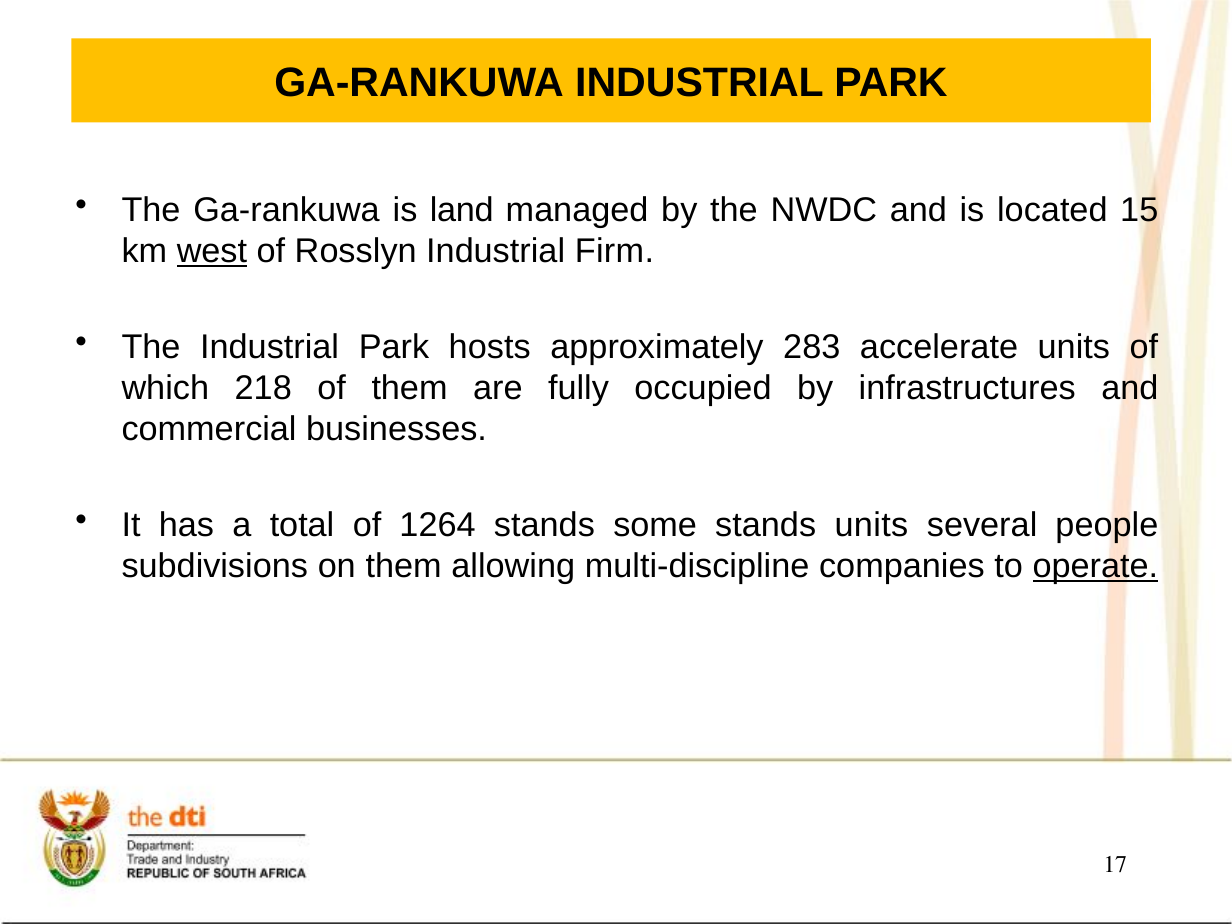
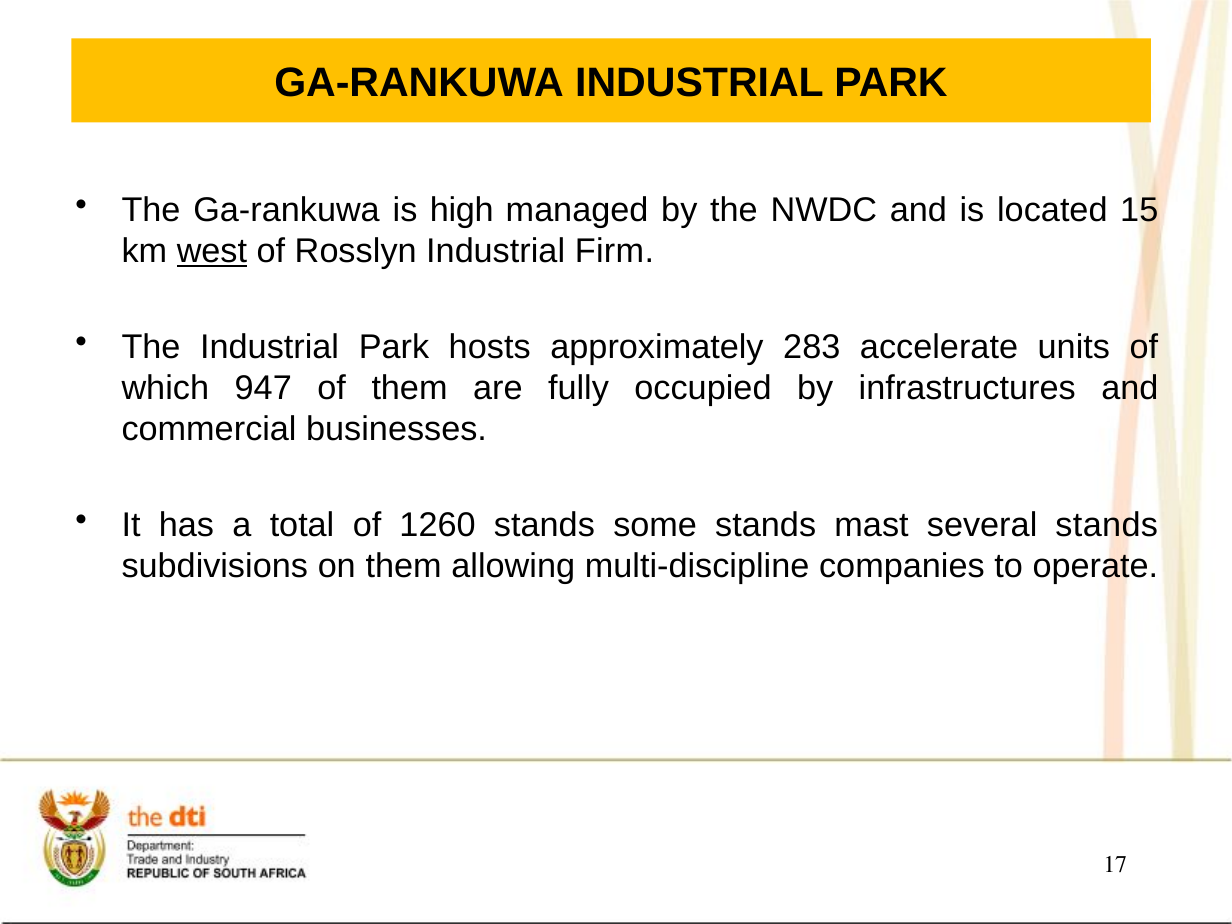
land: land -> high
218: 218 -> 947
1264: 1264 -> 1260
stands units: units -> mast
several people: people -> stands
operate underline: present -> none
